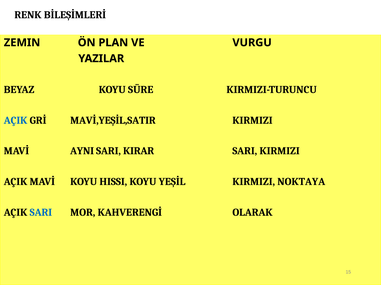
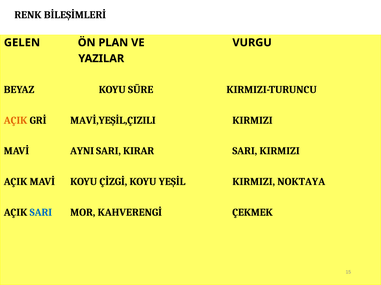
ZEMIN: ZEMIN -> GELEN
AÇIK at (16, 121) colour: blue -> orange
MAVİ,YEŞİL,SATIR: MAVİ,YEŞİL,SATIR -> MAVİ,YEŞİL,ÇIZILI
HISSI: HISSI -> ÇİZGİ
OLARAK: OLARAK -> ÇEKMEK
